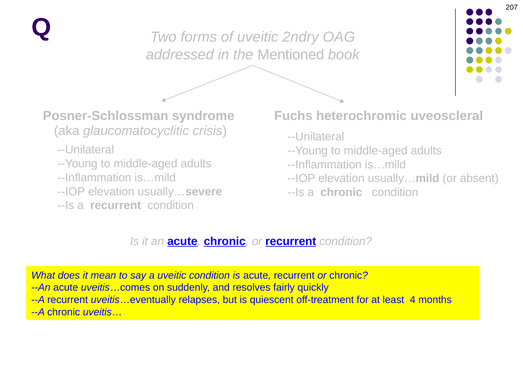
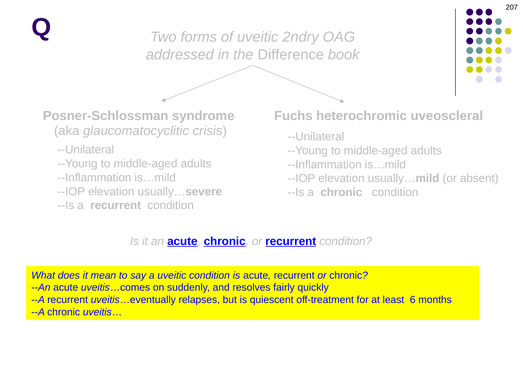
Mentioned: Mentioned -> Difference
4: 4 -> 6
